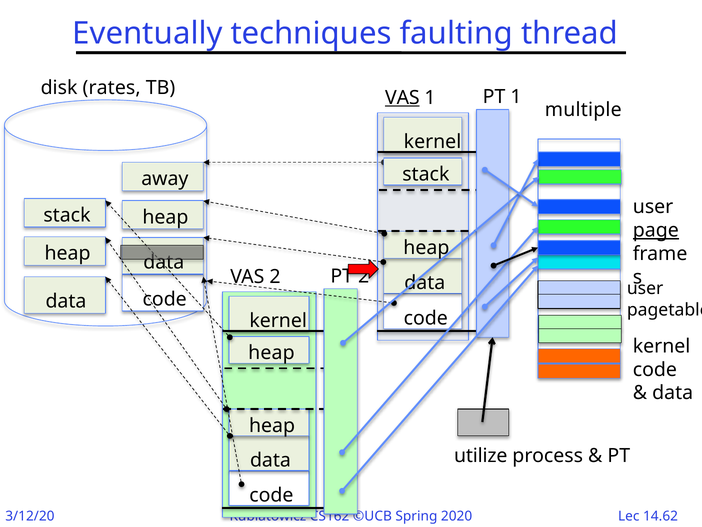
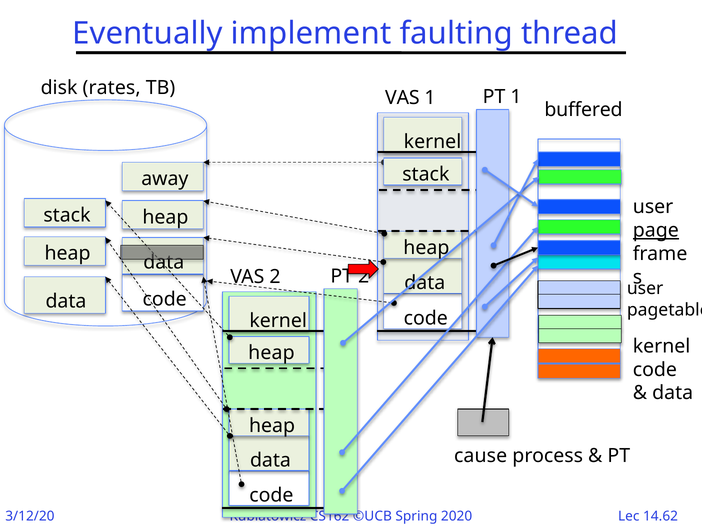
techniques: techniques -> implement
VAS at (402, 98) underline: present -> none
multiple: multiple -> buffered
utilize: utilize -> cause
